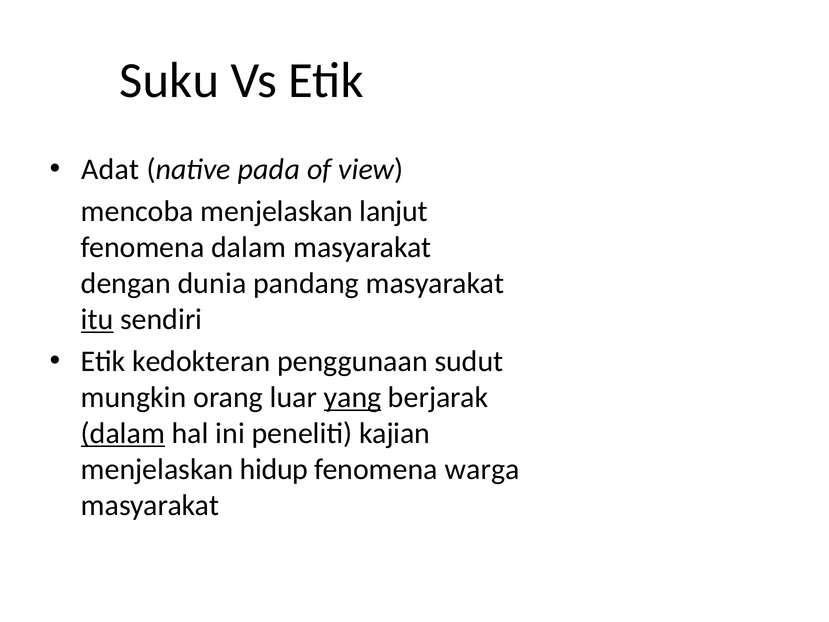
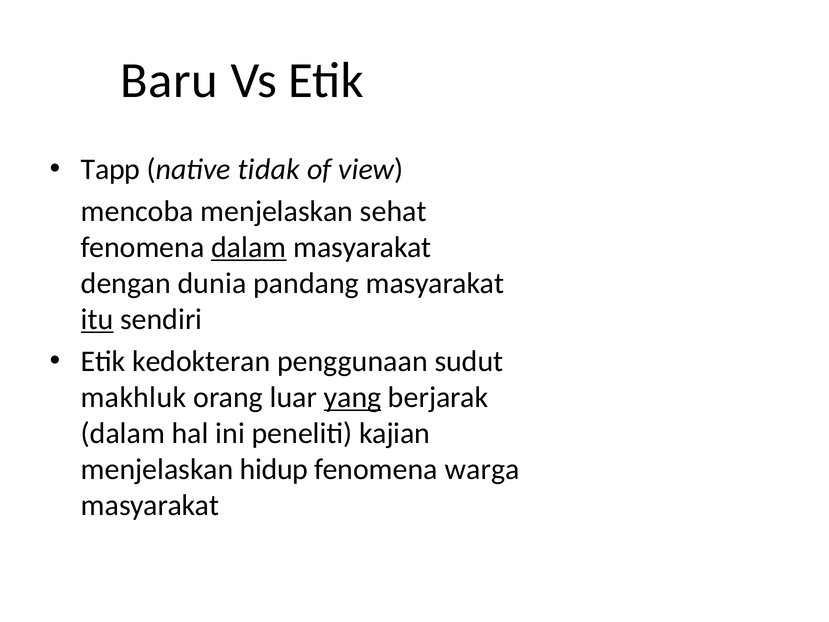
Suku: Suku -> Baru
Adat: Adat -> Tapp
pada: pada -> tidak
lanjut: lanjut -> sehat
dalam at (249, 247) underline: none -> present
mungkin: mungkin -> makhluk
dalam at (123, 433) underline: present -> none
